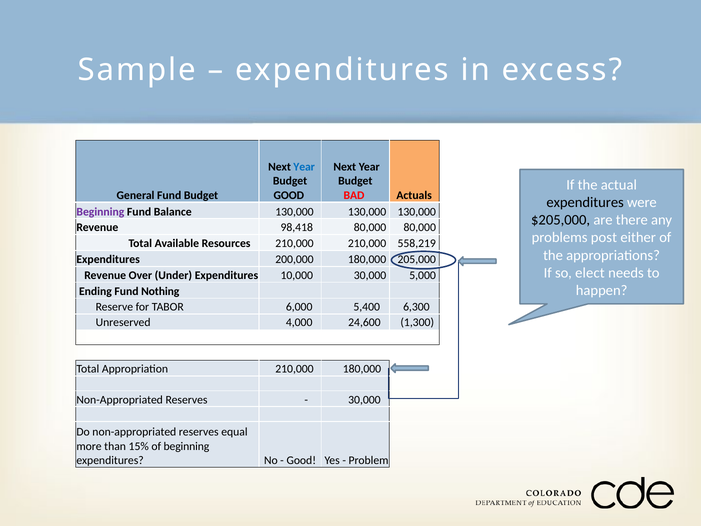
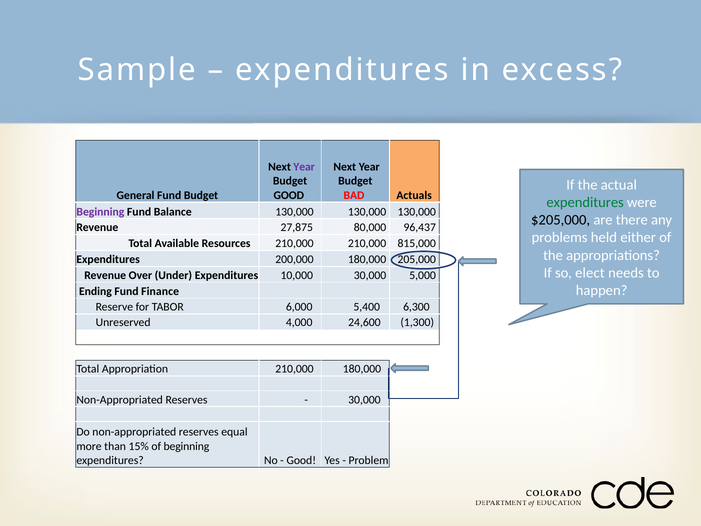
Year at (304, 167) colour: blue -> purple
expenditures at (585, 203) colour: black -> green
98,418: 98,418 -> 27,875
80,000 80,000: 80,000 -> 96,437
post: post -> held
558,219: 558,219 -> 815,000
Nothing: Nothing -> Finance
